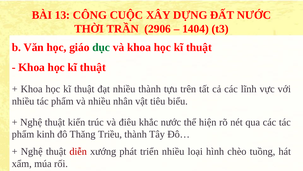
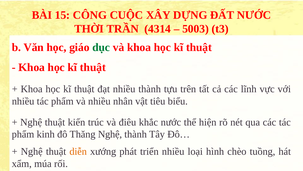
13: 13 -> 15
2906: 2906 -> 4314
1404: 1404 -> 5003
Thăng Triều: Triều -> Nghệ
diễn colour: red -> orange
